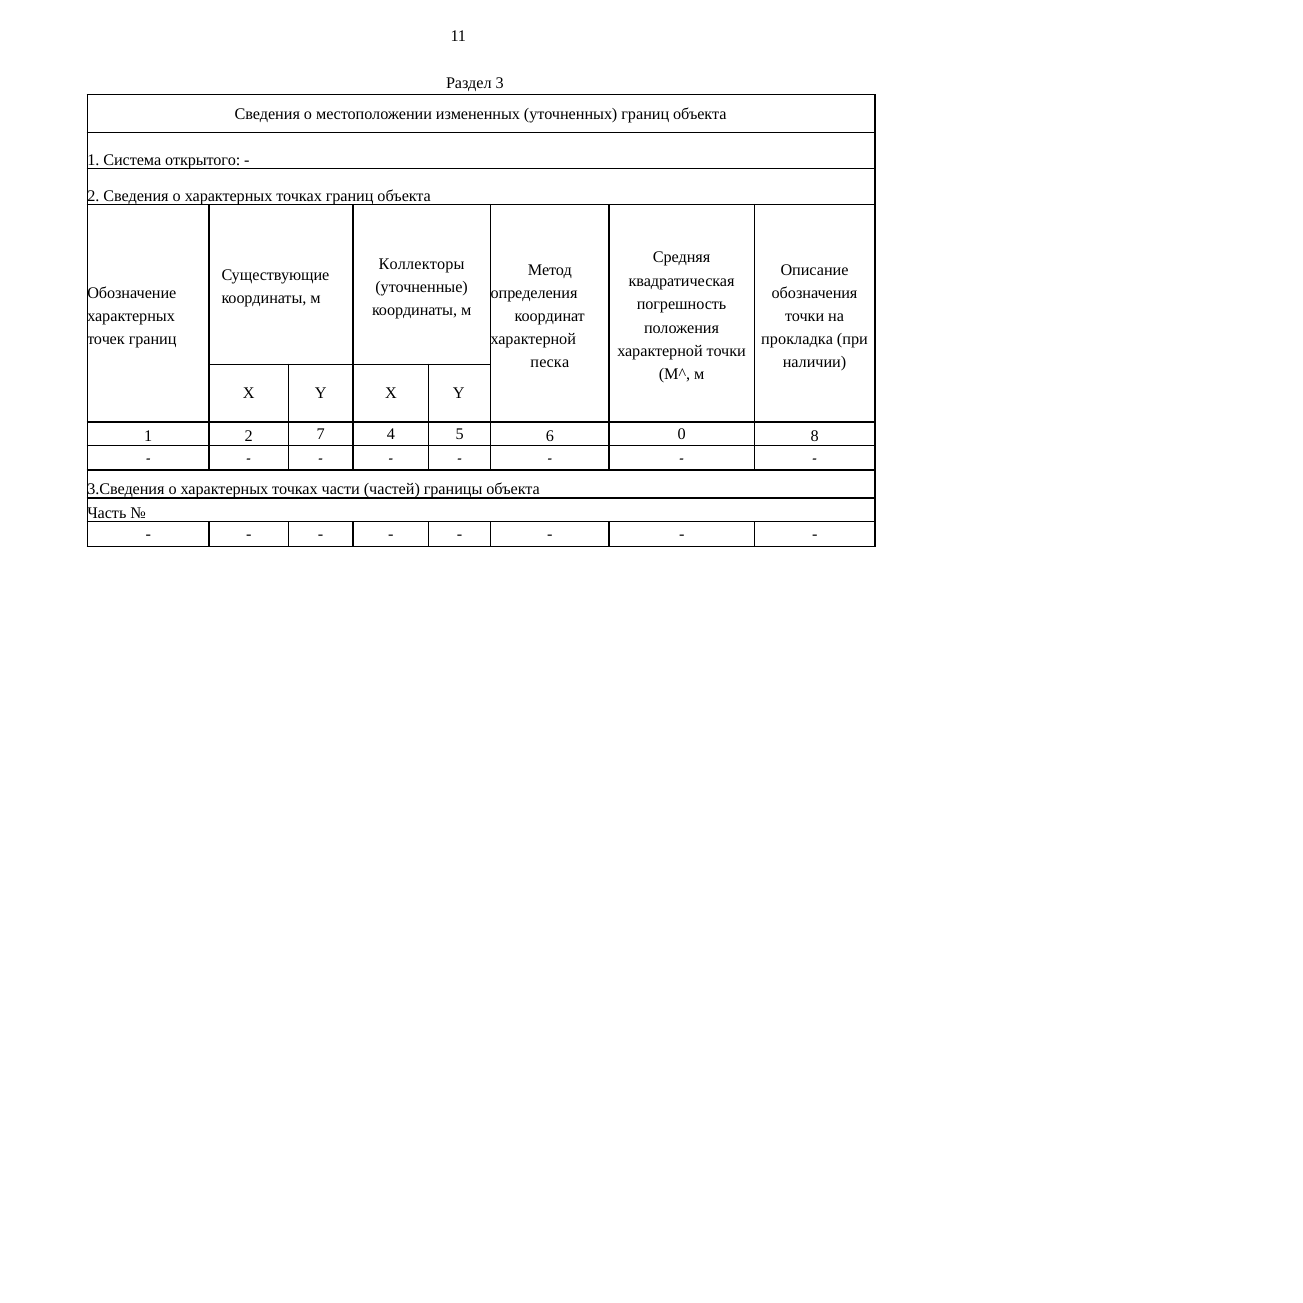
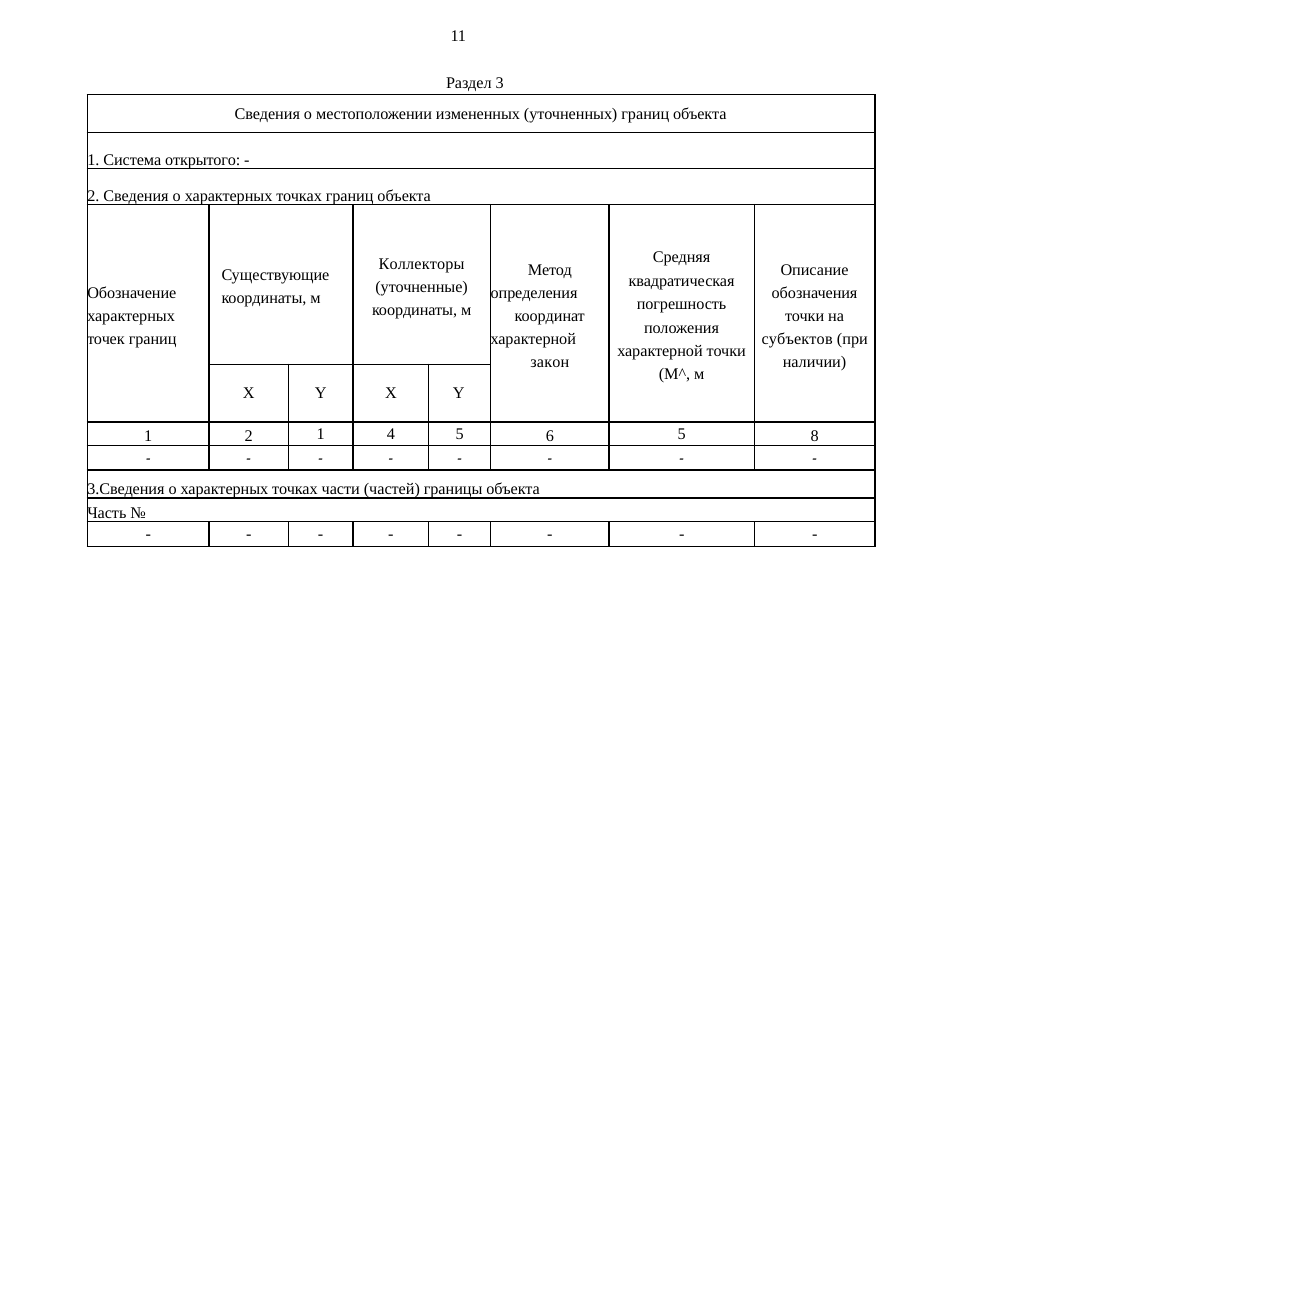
прокладка: прокладка -> субъектов
песка: песка -> закон
2 7: 7 -> 1
6 0: 0 -> 5
